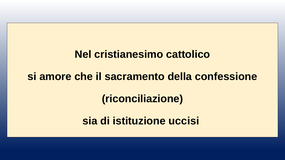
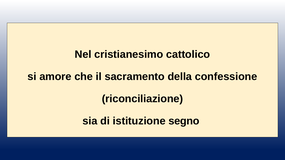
uccisi: uccisi -> segno
